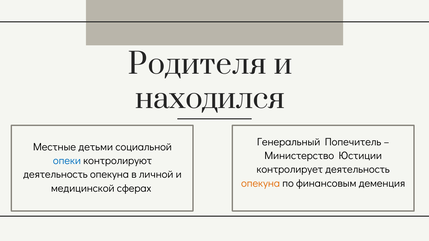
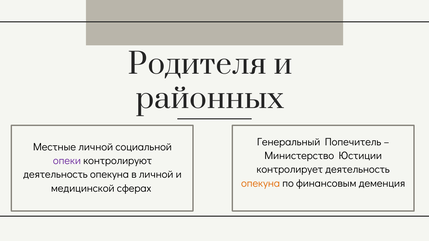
находился: находился -> районных
Местные детьми: детьми -> личной
опеки colour: blue -> purple
